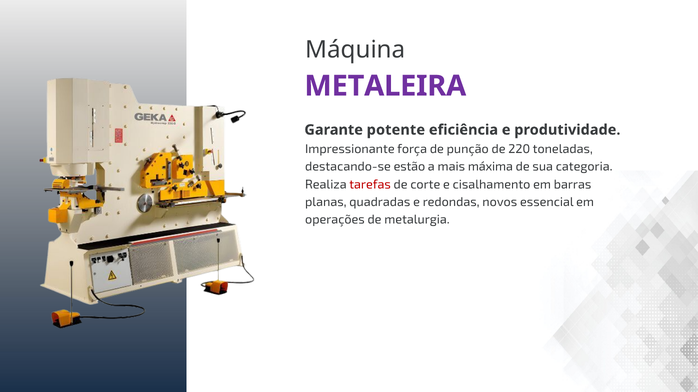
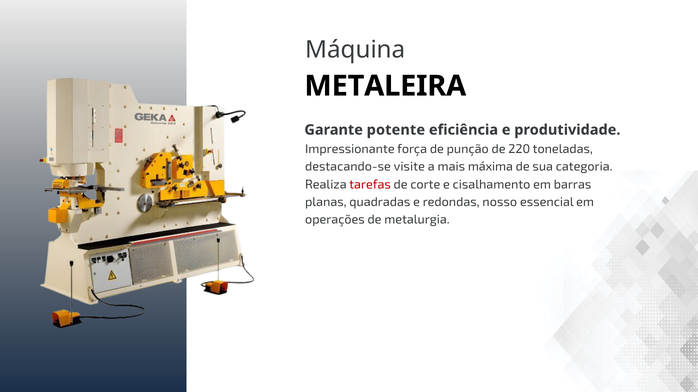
METALEIRA colour: purple -> black
estão: estão -> visite
novos: novos -> nosso
